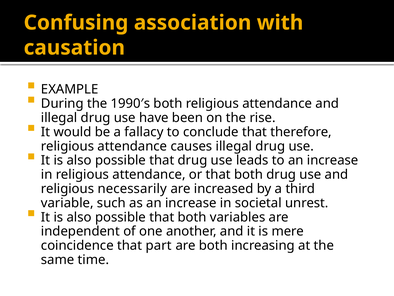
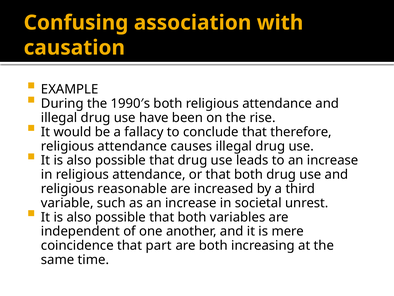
necessarily: necessarily -> reasonable
